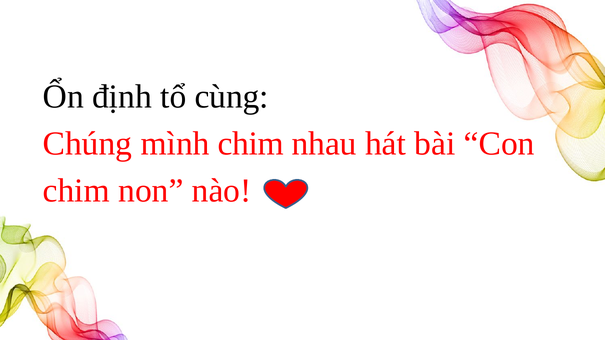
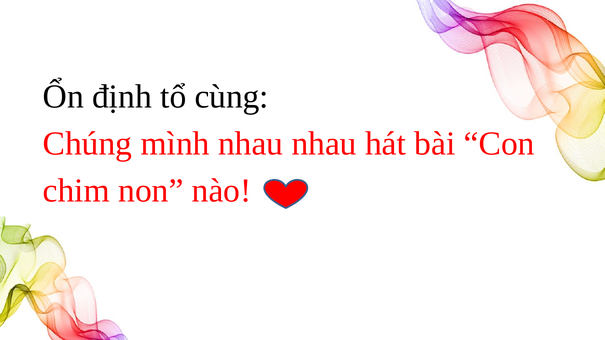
mình chim: chim -> nhau
